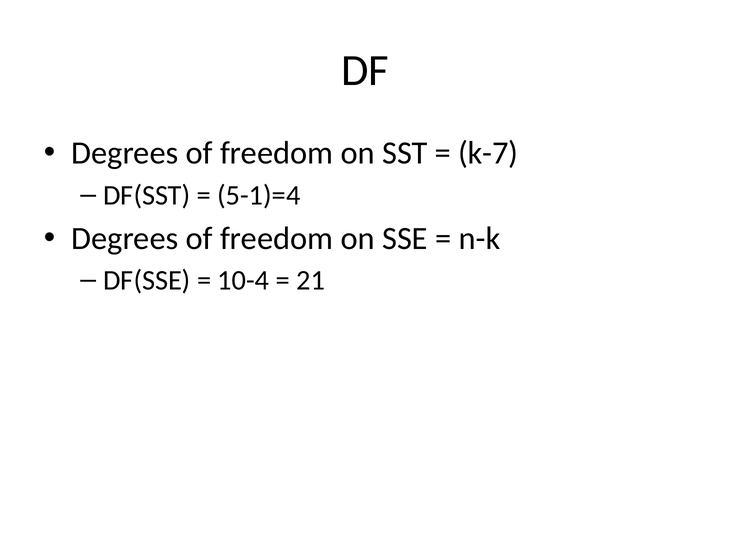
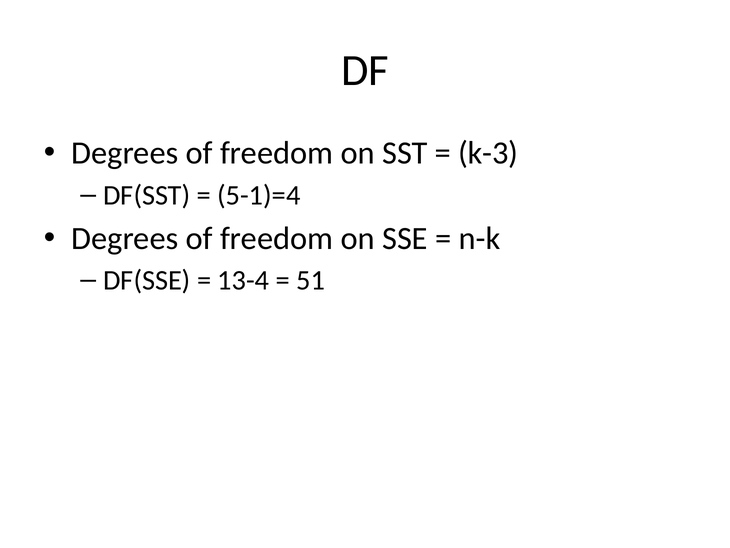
k-7: k-7 -> k-3
10-4: 10-4 -> 13-4
21: 21 -> 51
